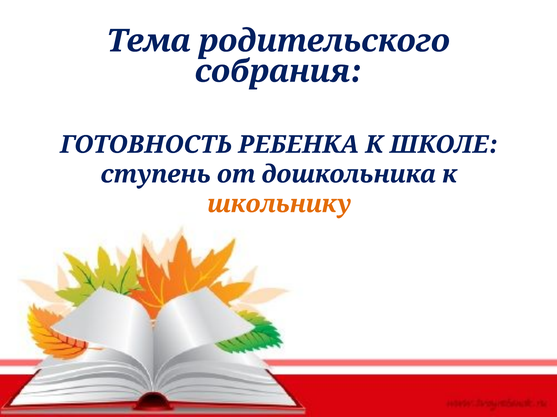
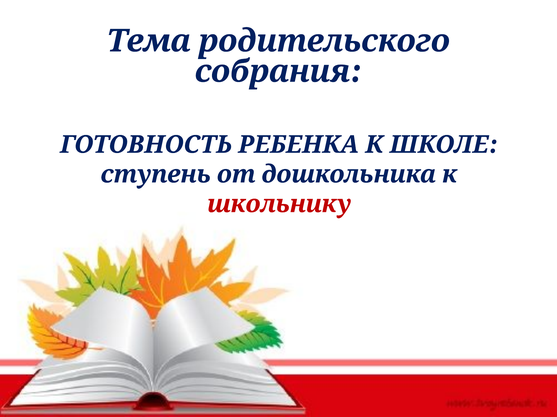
школьнику colour: orange -> red
